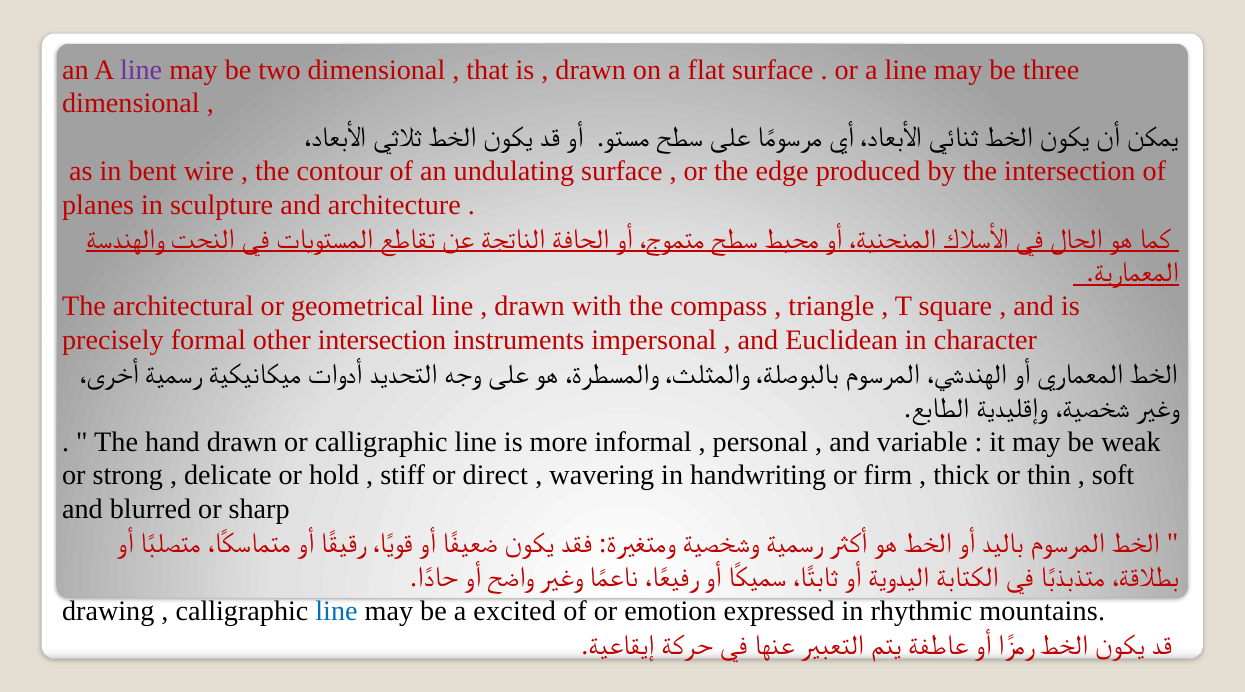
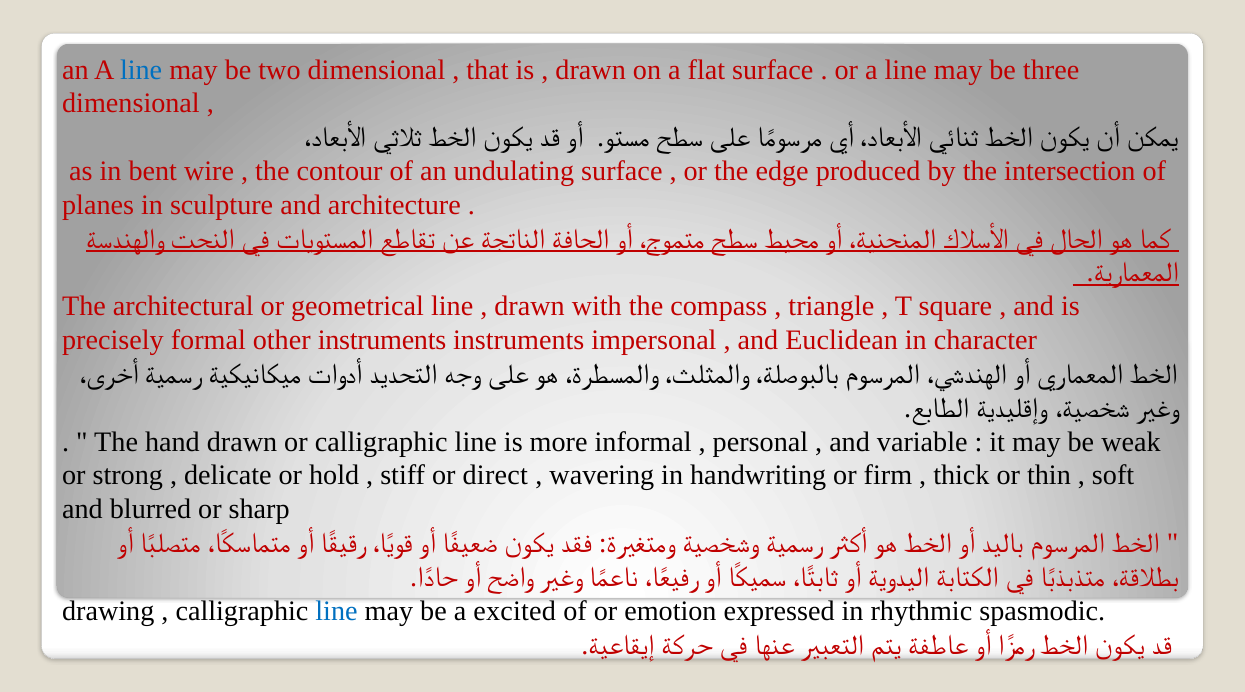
line at (141, 70) colour: purple -> blue
other intersection: intersection -> instruments
mountains: mountains -> spasmodic
